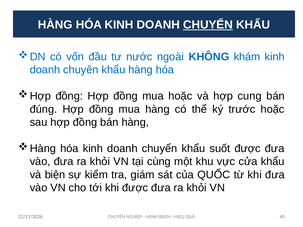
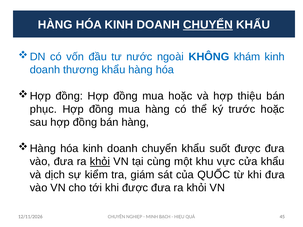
doanh chuyên: chuyên -> thương
cung: cung -> thiệu
đúng: đúng -> phục
khỏi at (100, 162) underline: none -> present
biện: biện -> dịch
